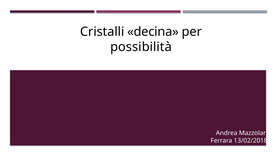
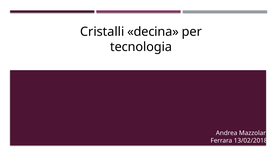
possibilità: possibilità -> tecnologia
